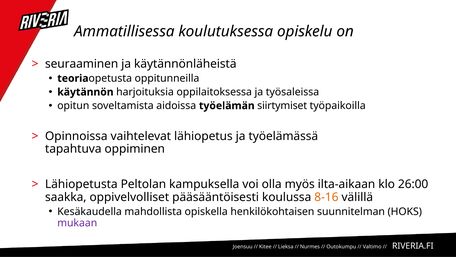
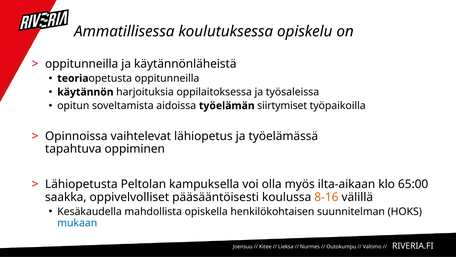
seuraaminen at (82, 64): seuraaminen -> oppitunneilla
26:00: 26:00 -> 65:00
mukaan colour: purple -> blue
